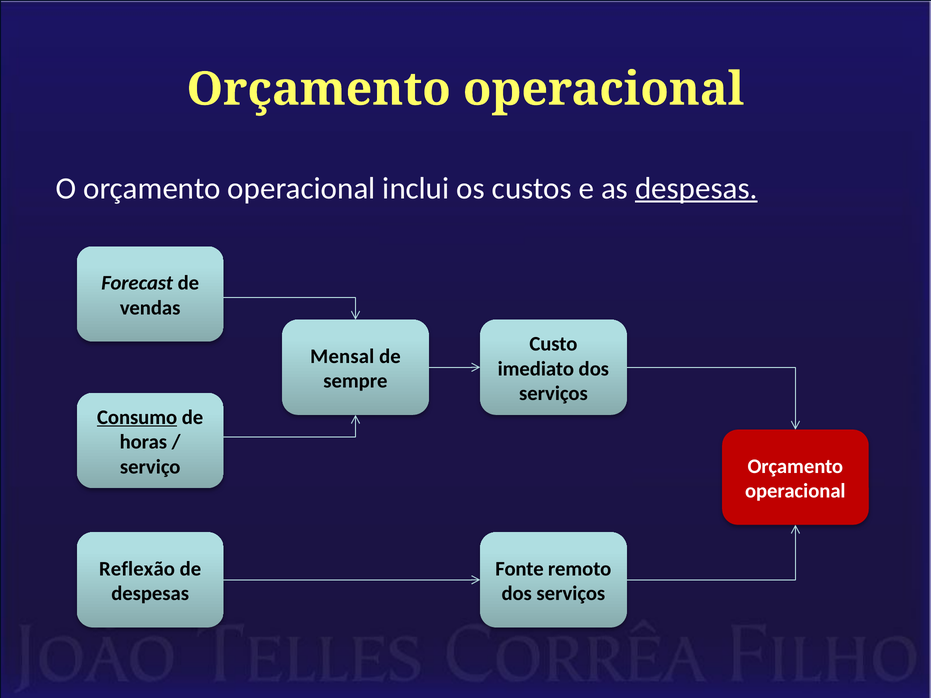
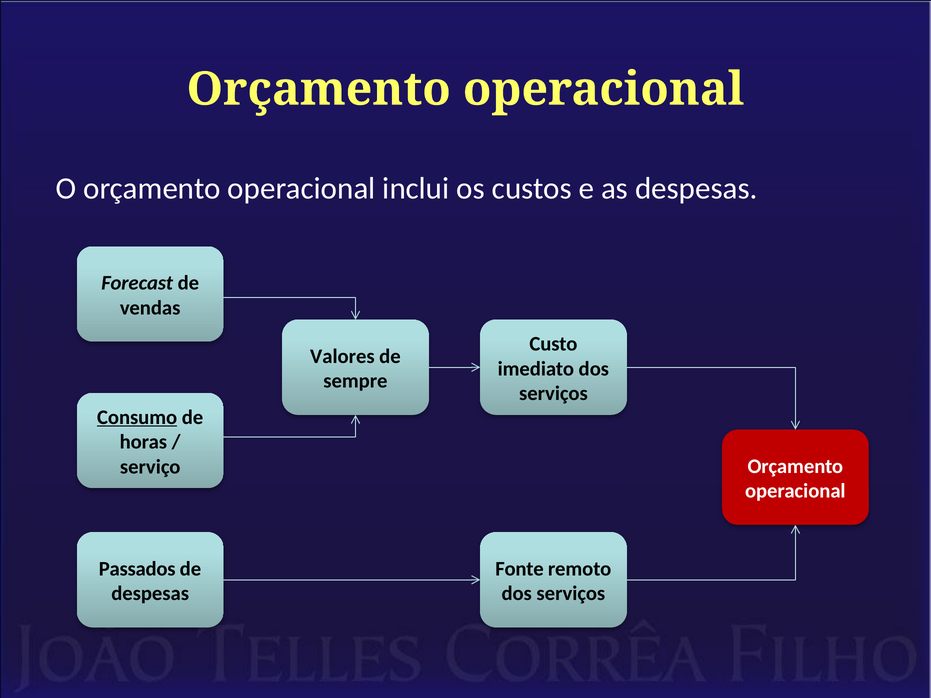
despesas at (696, 188) underline: present -> none
Mensal: Mensal -> Valores
Reflexão: Reflexão -> Passados
